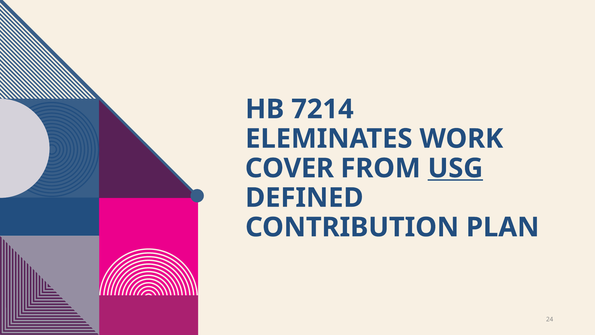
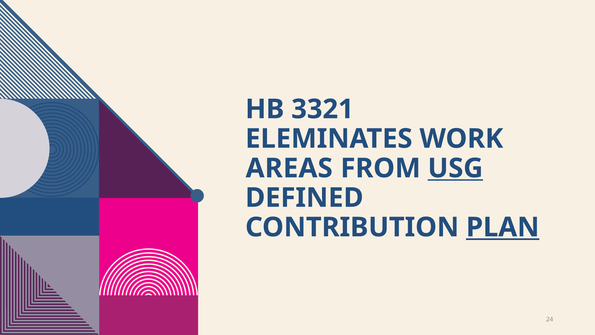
7214: 7214 -> 3321
COVER: COVER -> AREAS
PLAN underline: none -> present
